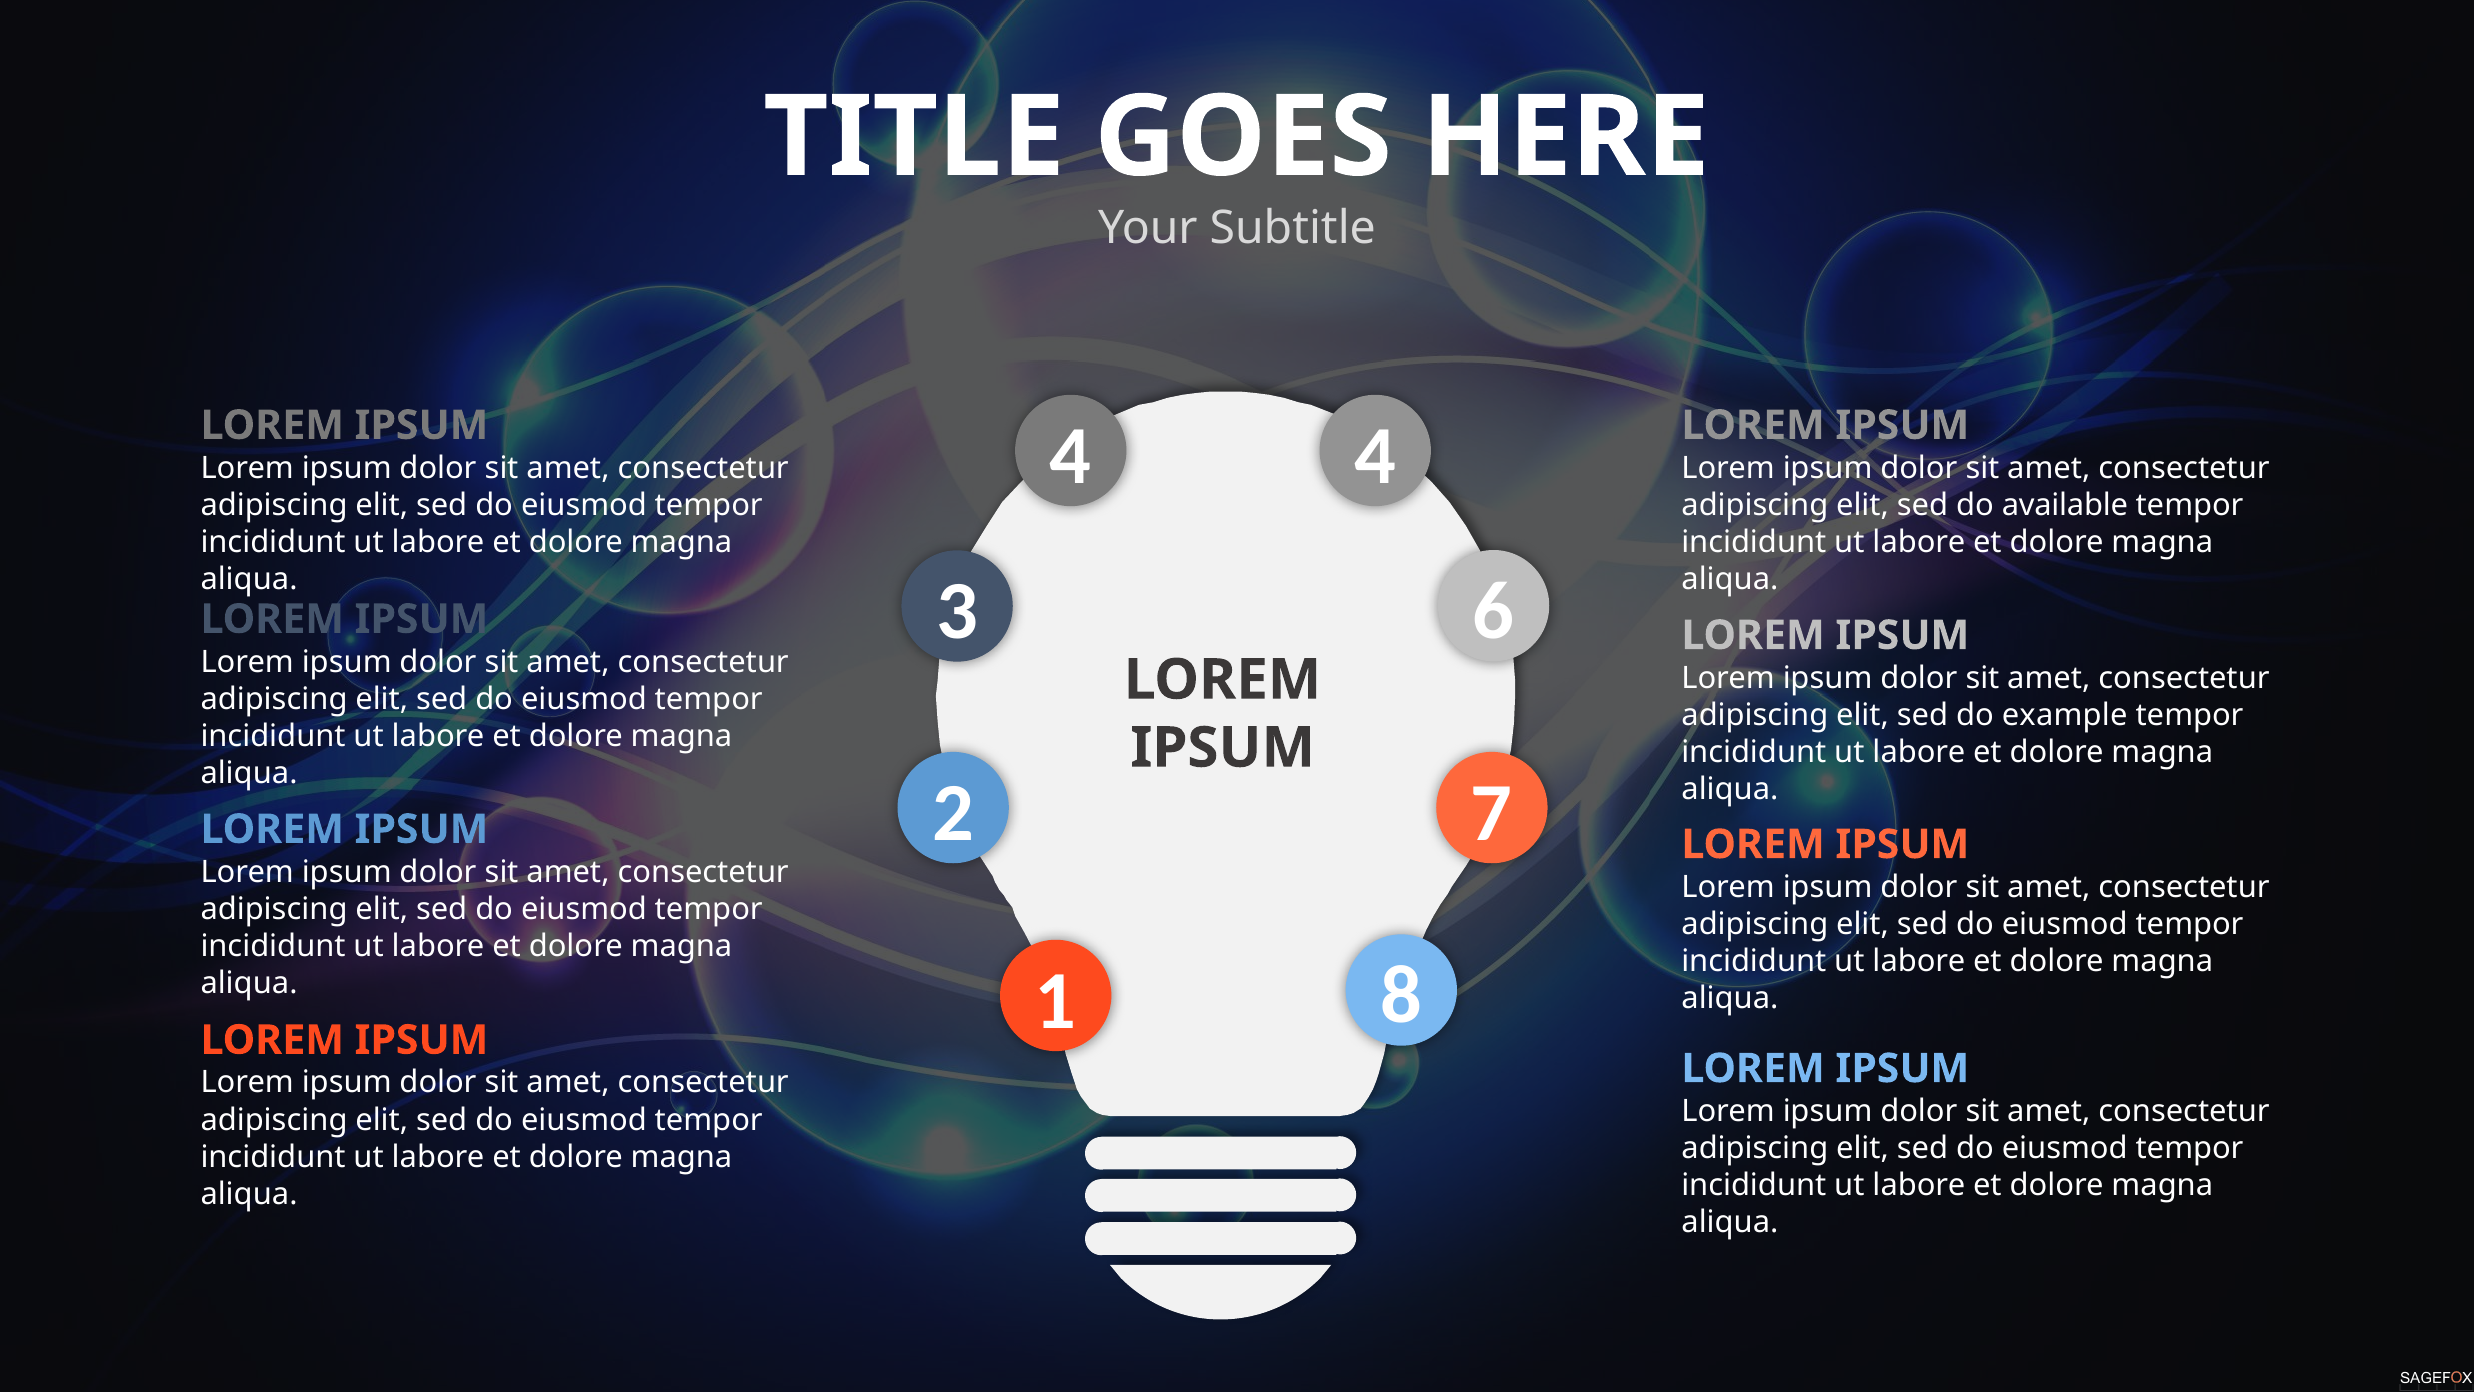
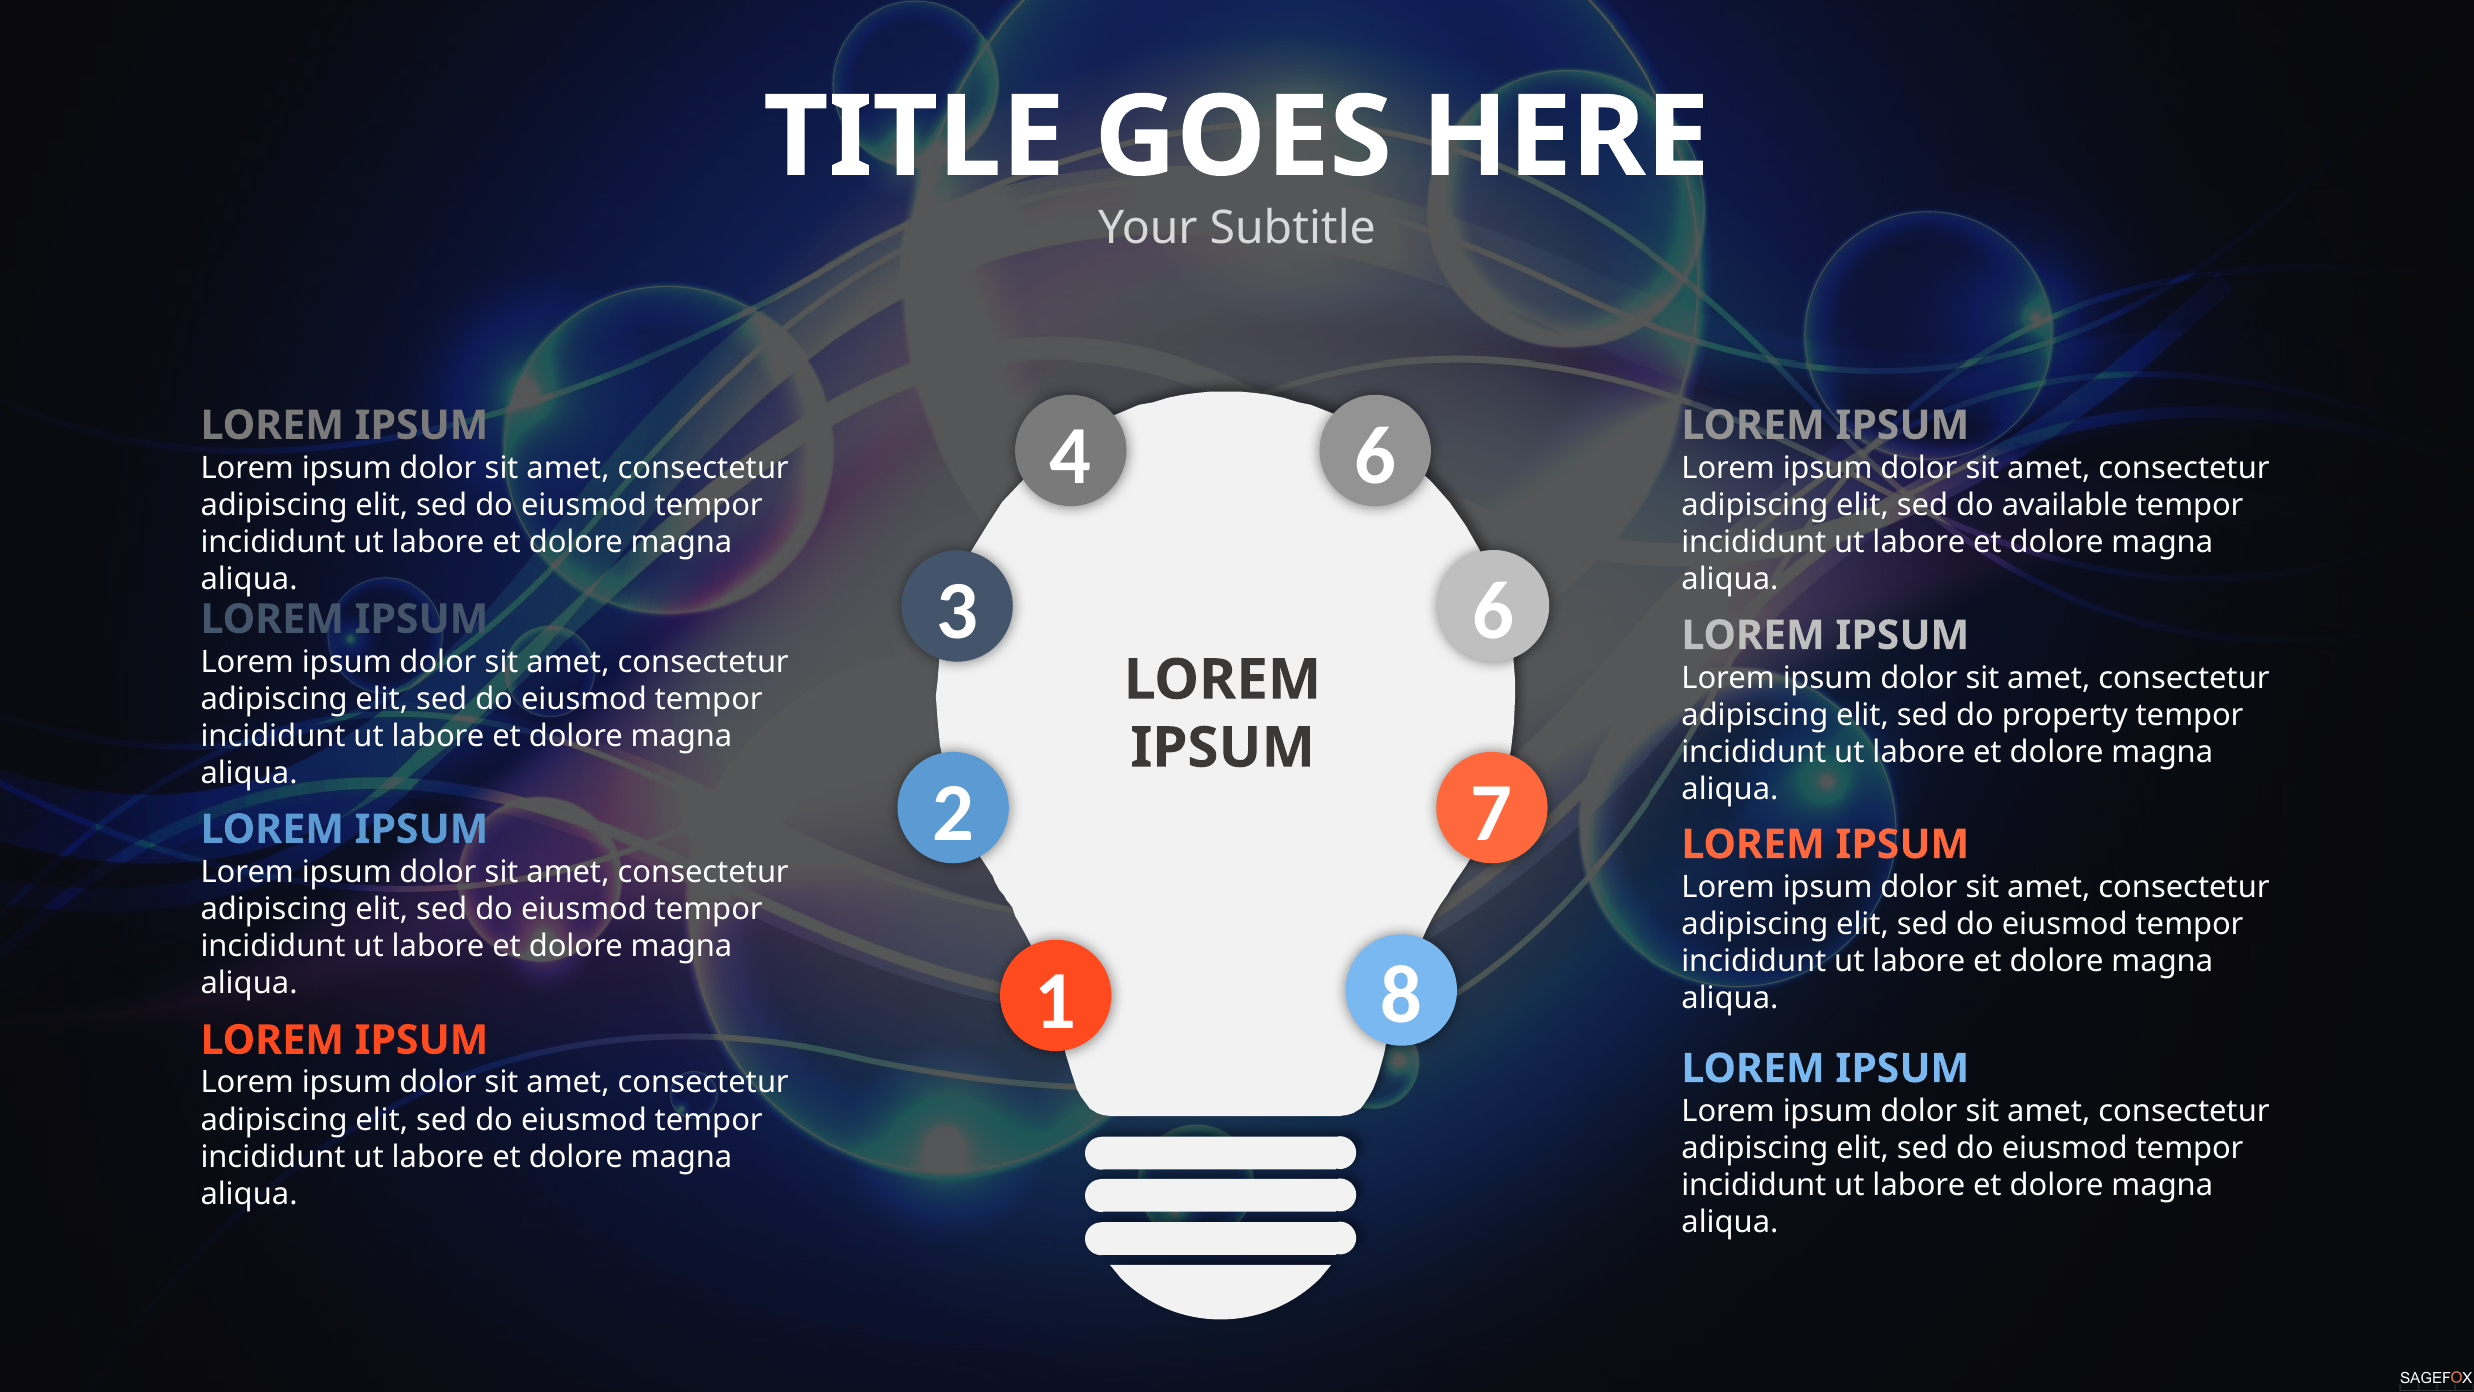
4 4: 4 -> 6
example: example -> property
